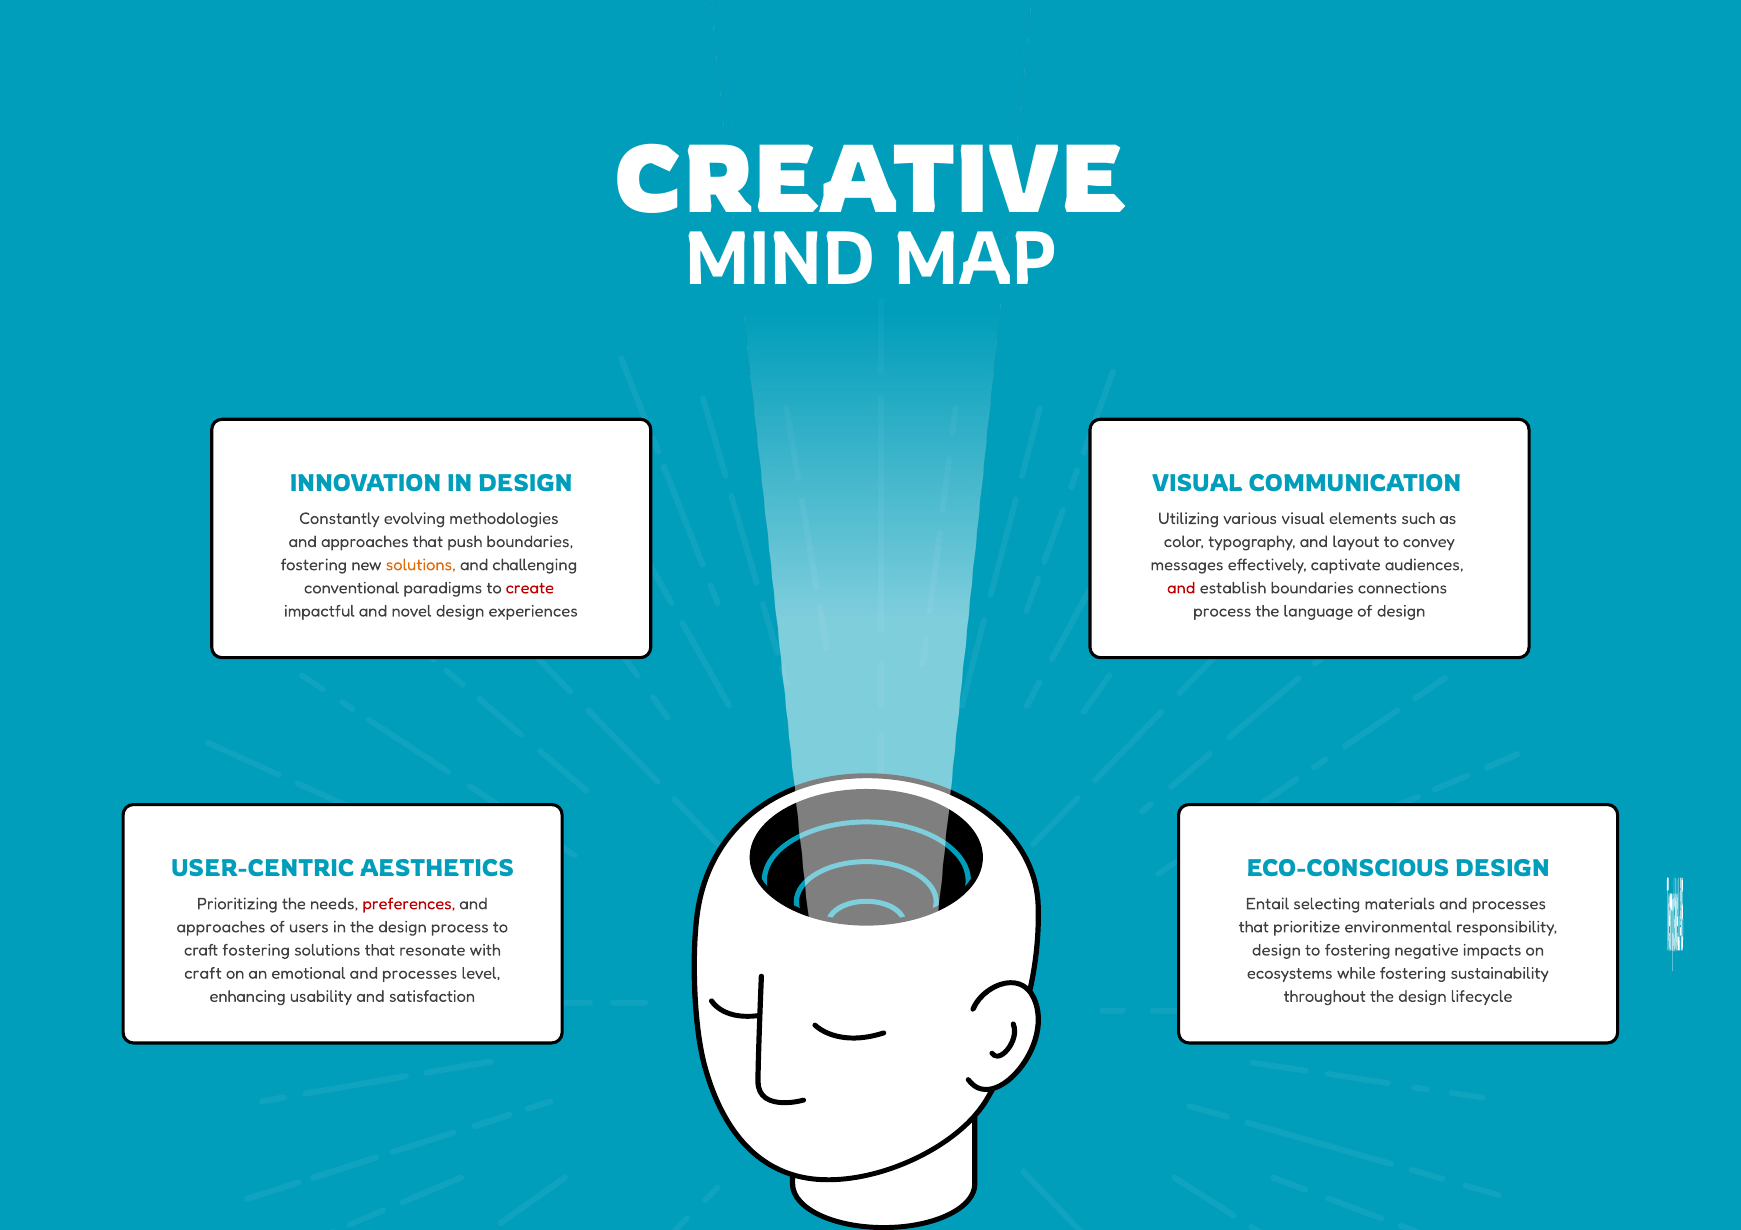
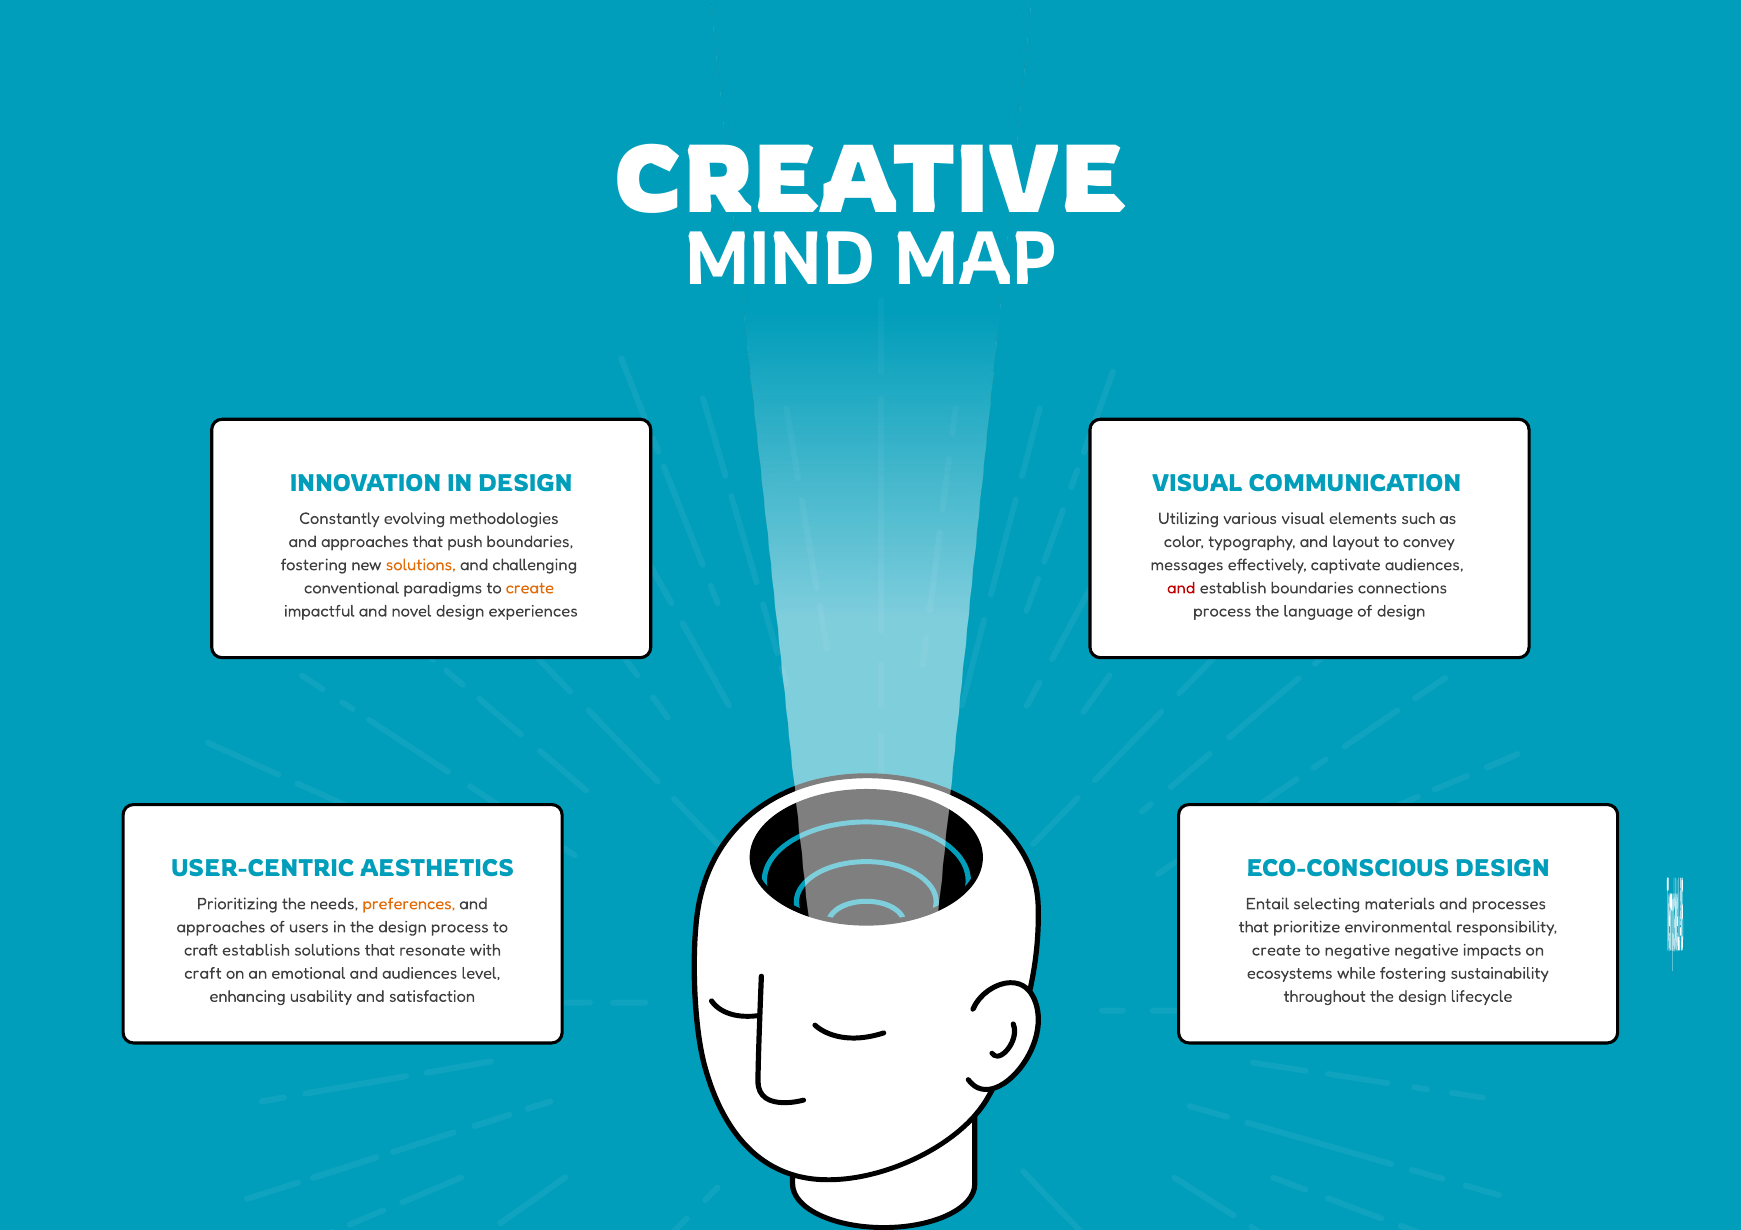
create at (530, 588) colour: red -> orange
preferences colour: red -> orange
craft fostering: fostering -> establish
design at (1276, 950): design -> create
to fostering: fostering -> negative
emotional and processes: processes -> audiences
